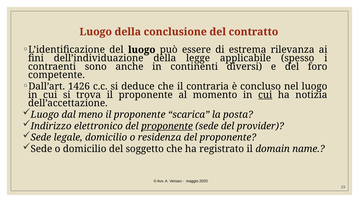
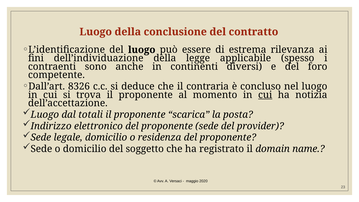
1426: 1426 -> 8326
meno: meno -> totali
proponente at (167, 126) underline: present -> none
